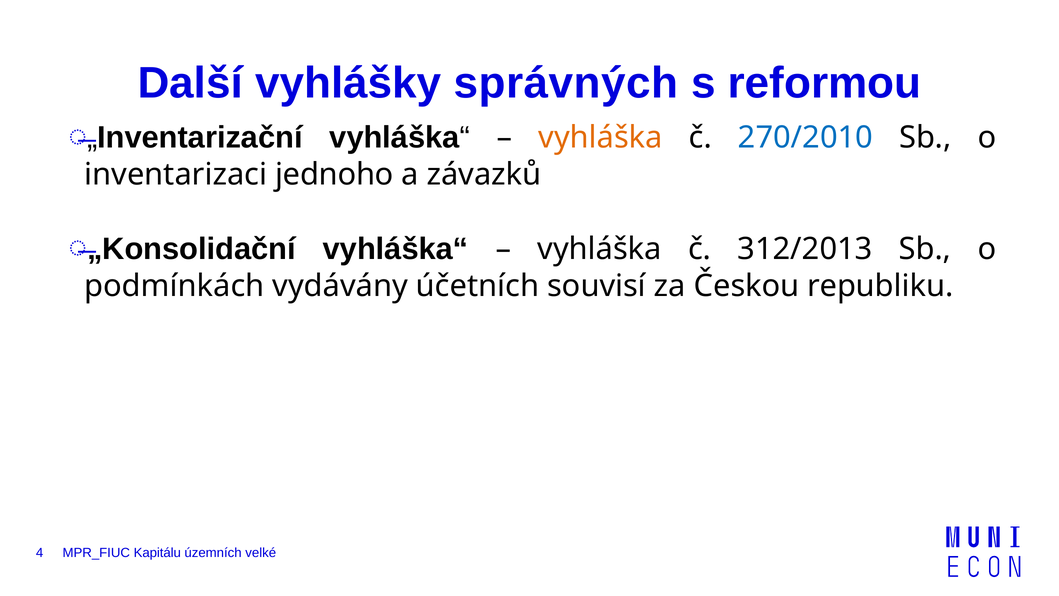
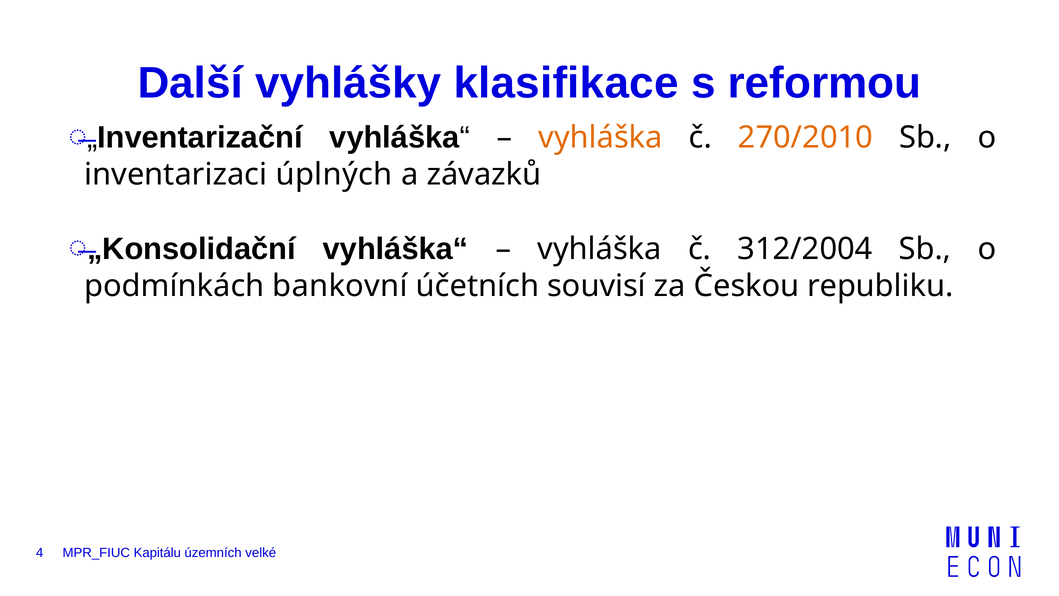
správných: správných -> klasifikace
270/2010 colour: blue -> orange
jednoho: jednoho -> úplných
312/2013: 312/2013 -> 312/2004
vydávány: vydávány -> bankovní
